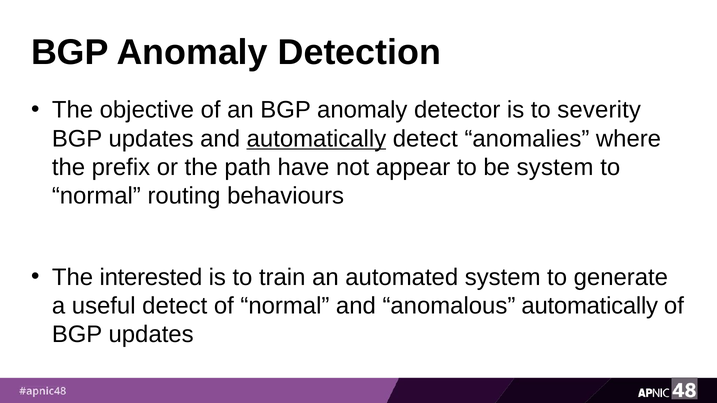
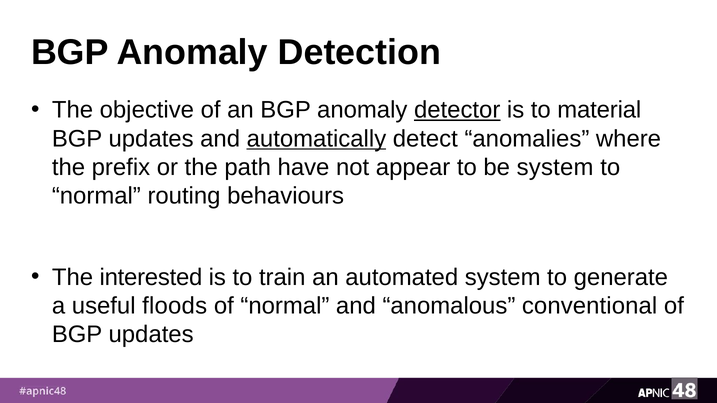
detector underline: none -> present
severity: severity -> material
useful detect: detect -> floods
anomalous automatically: automatically -> conventional
